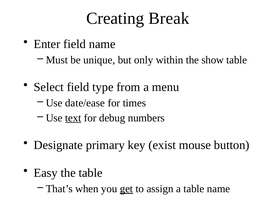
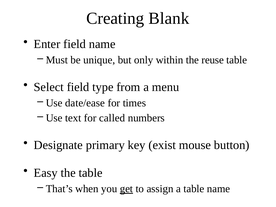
Break: Break -> Blank
show: show -> reuse
text underline: present -> none
debug: debug -> called
